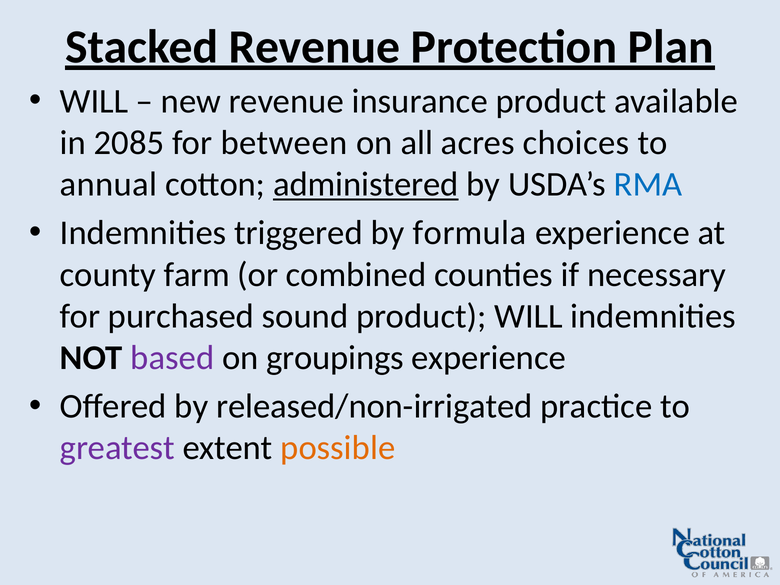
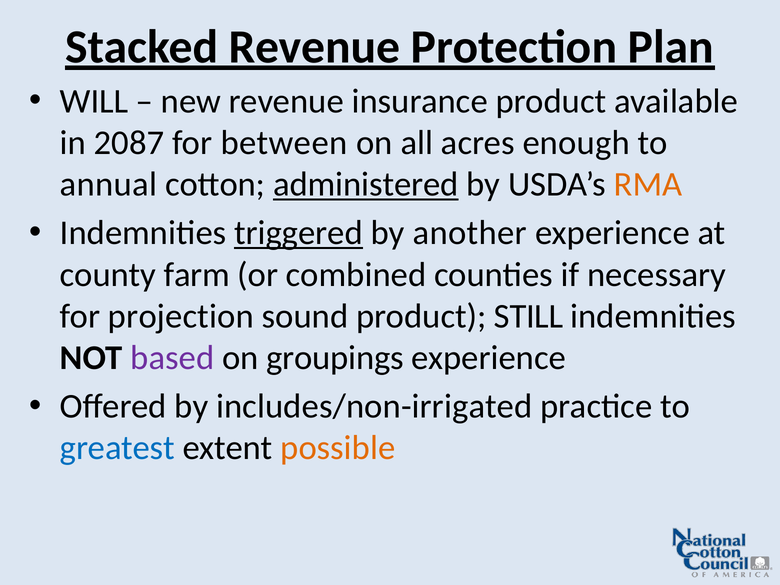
2085: 2085 -> 2087
choices: choices -> enough
RMA colour: blue -> orange
triggered underline: none -> present
formula: formula -> another
purchased: purchased -> projection
product WILL: WILL -> STILL
released/non-irrigated: released/non-irrigated -> includes/non-irrigated
greatest colour: purple -> blue
